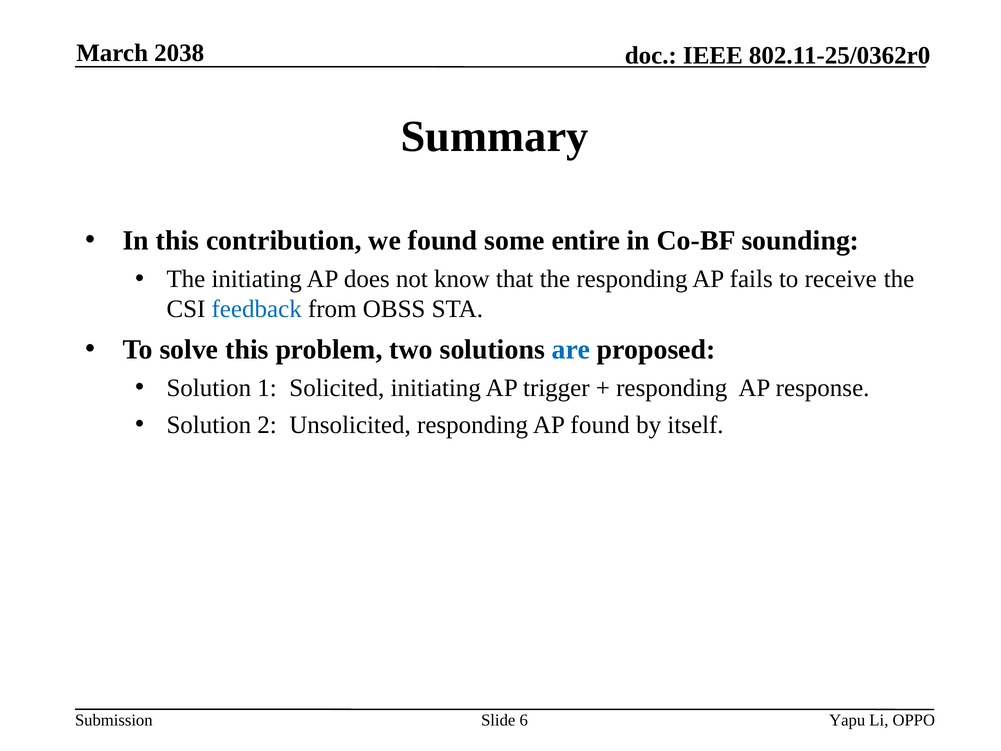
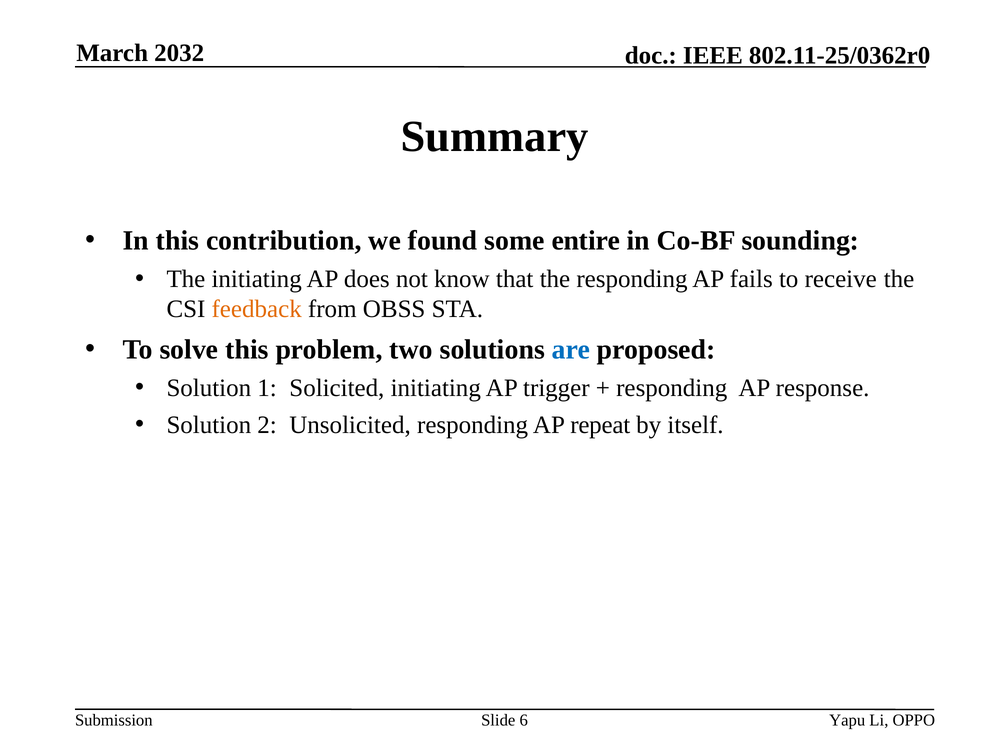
2038: 2038 -> 2032
feedback colour: blue -> orange
AP found: found -> repeat
